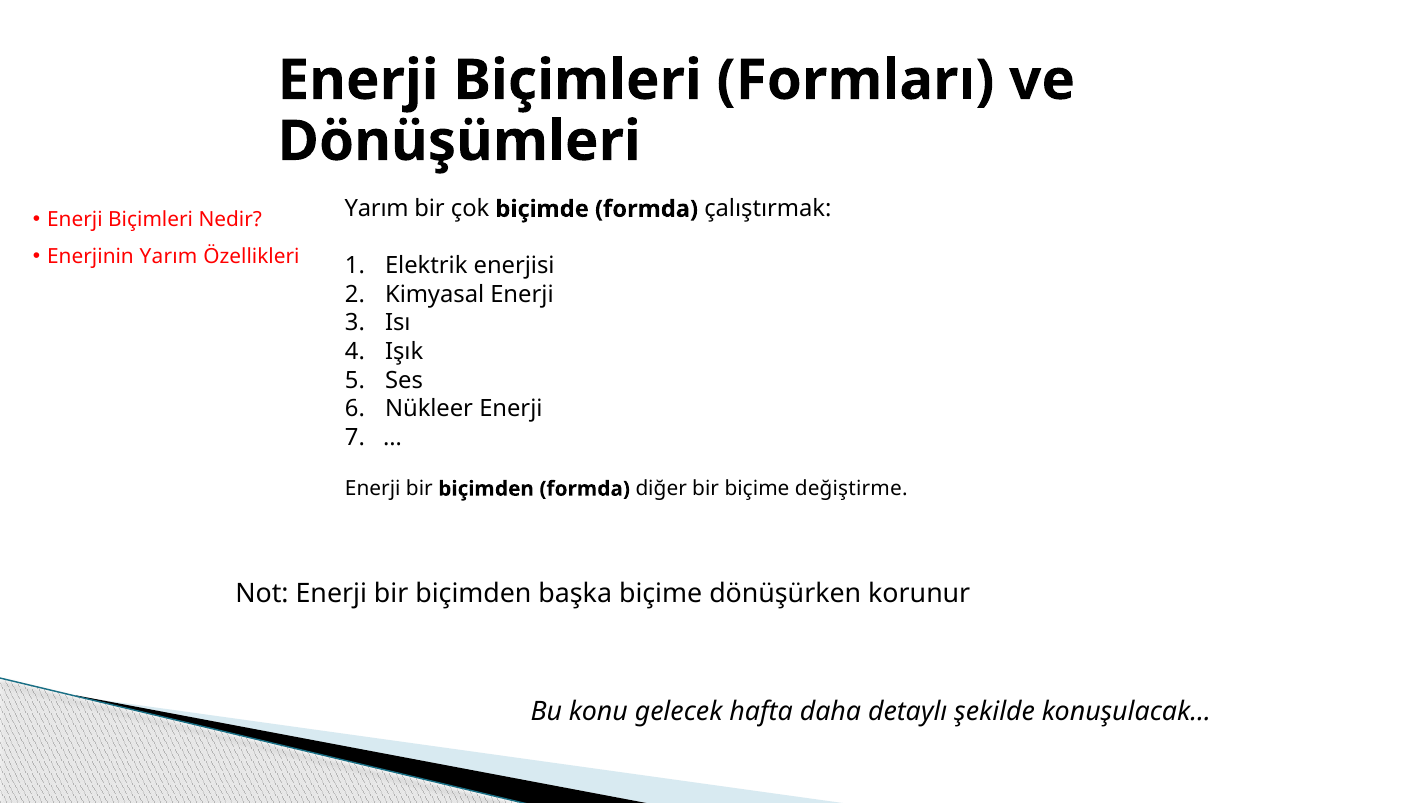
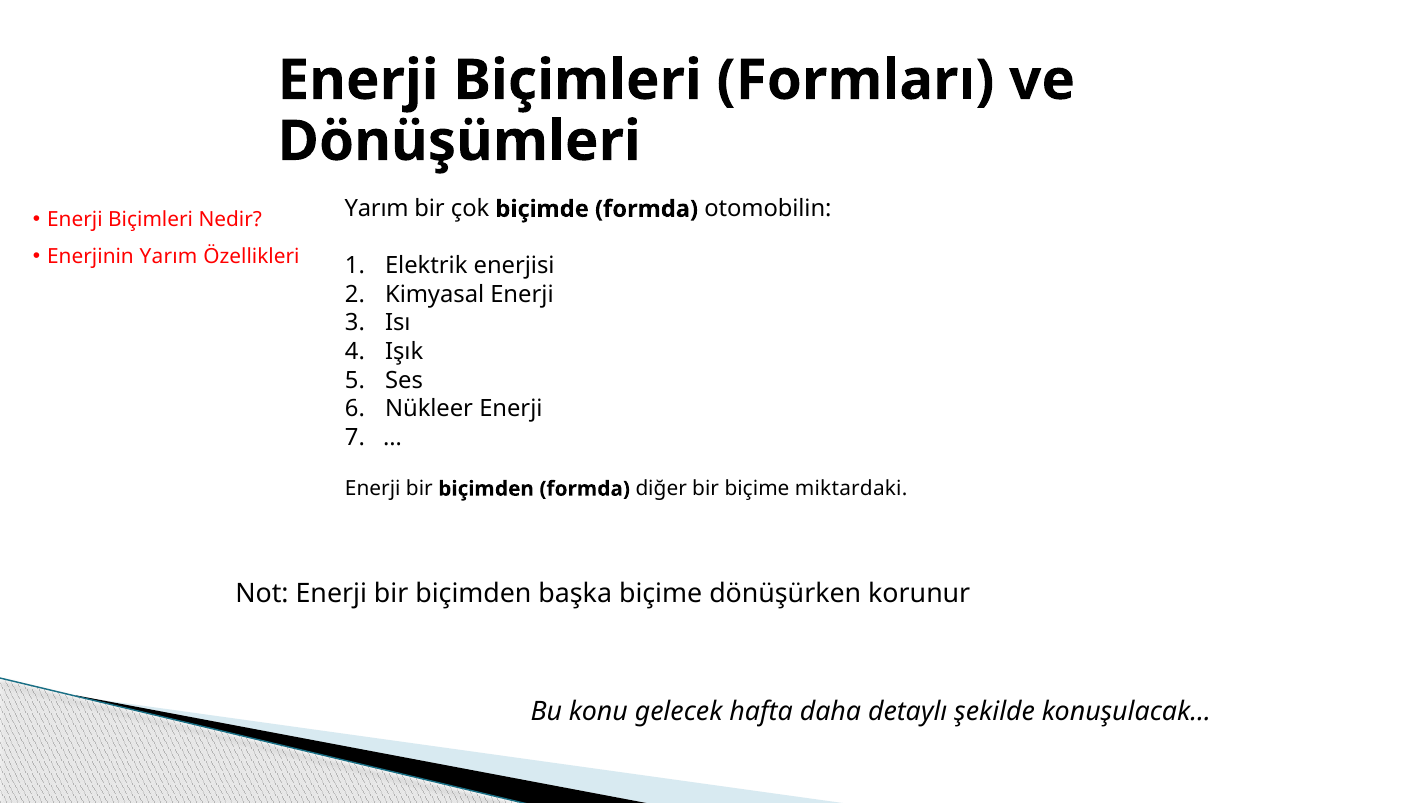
çalıştırmak: çalıştırmak -> otomobilin
değiştirme: değiştirme -> miktardaki
